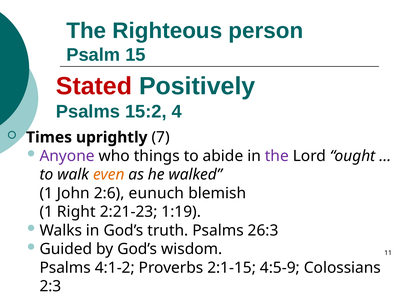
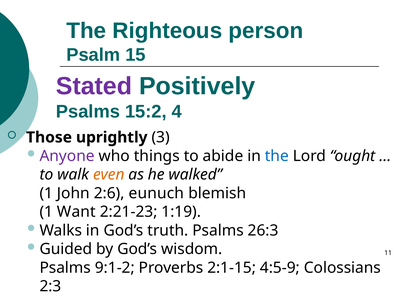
Stated colour: red -> purple
Times: Times -> Those
7: 7 -> 3
the at (277, 156) colour: purple -> blue
Right: Right -> Want
4:1-2: 4:1-2 -> 9:1-2
